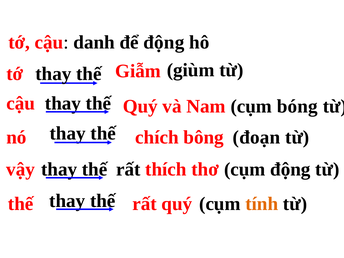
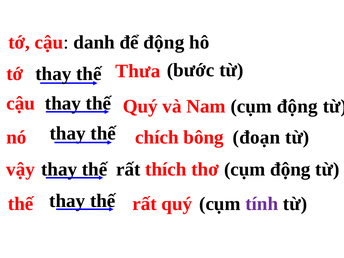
giùm: giùm -> bước
Giẫm: Giẫm -> Thưa
bóng at (297, 106): bóng -> động
tính colour: orange -> purple
